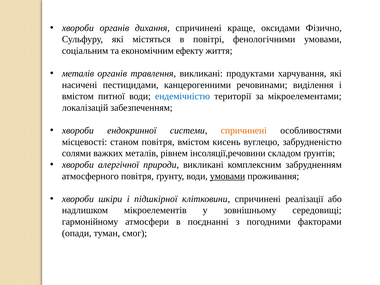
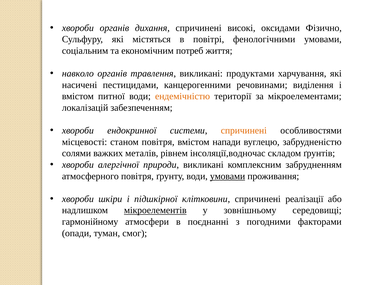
краще: краще -> високі
ефекту: ефекту -> потреб
металів at (78, 74): металів -> навколо
ендемічністю colour: blue -> orange
кисень: кисень -> напади
інсоляції,речовини: інсоляції,речовини -> інсоляції,водночас
мікроелементів underline: none -> present
